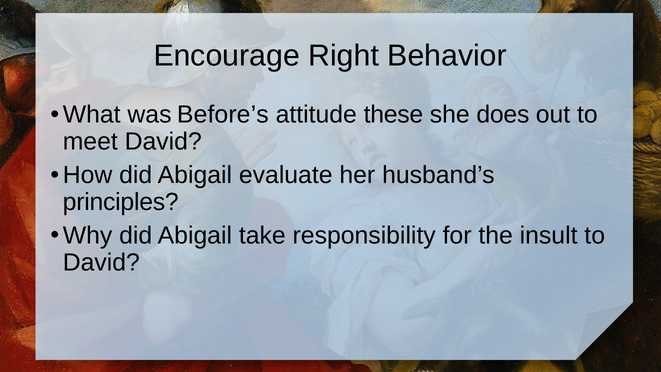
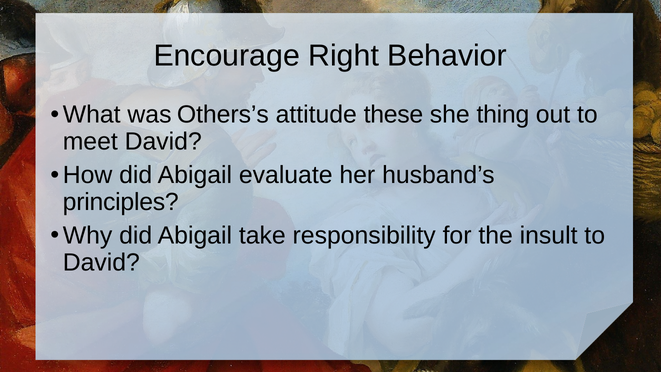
Before’s: Before’s -> Others’s
does: does -> thing
